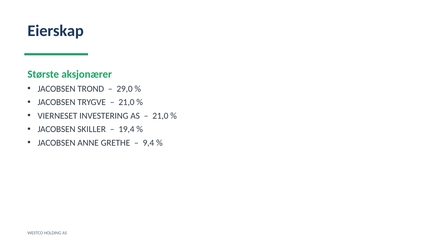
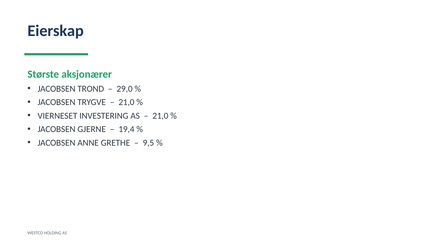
SKILLER: SKILLER -> GJERNE
9,4: 9,4 -> 9,5
